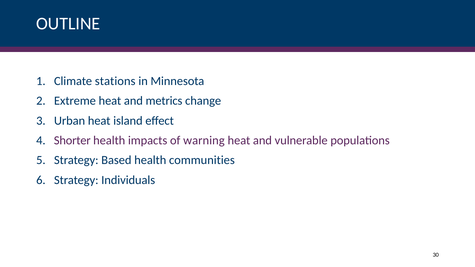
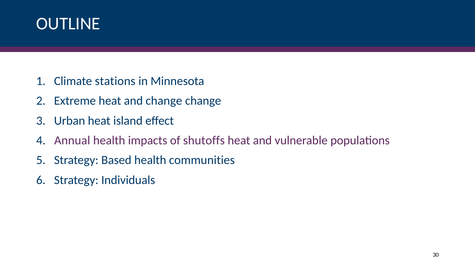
and metrics: metrics -> change
Shorter: Shorter -> Annual
warning: warning -> shutoffs
